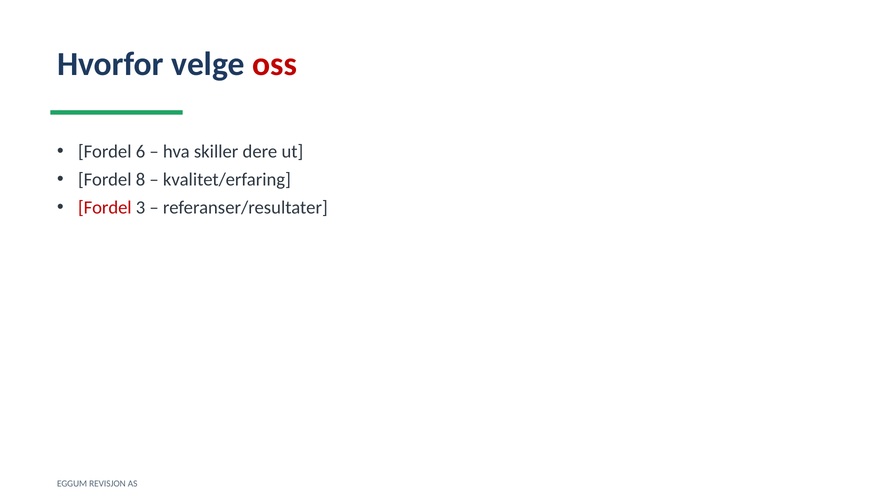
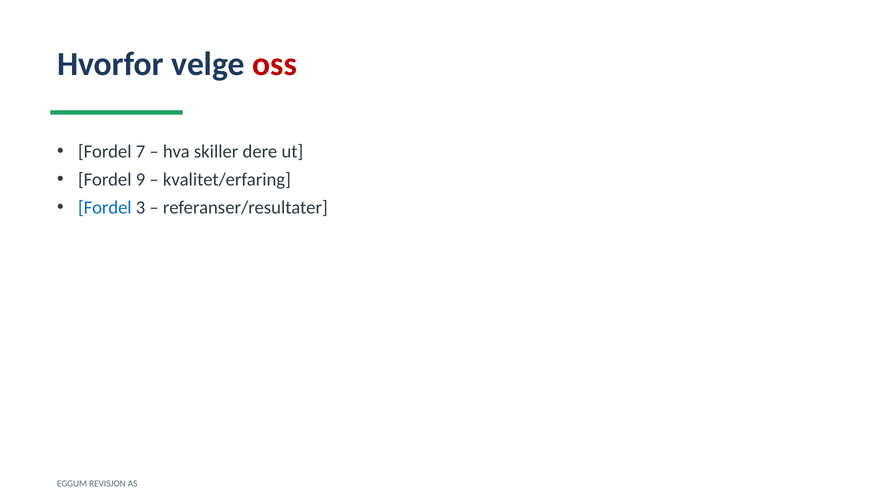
6: 6 -> 7
8: 8 -> 9
Fordel at (105, 208) colour: red -> blue
